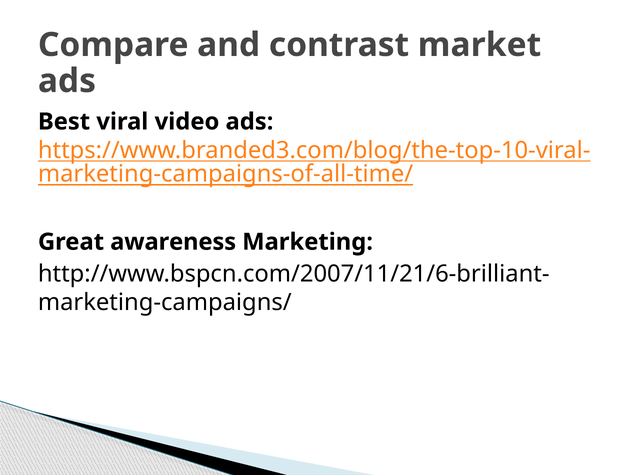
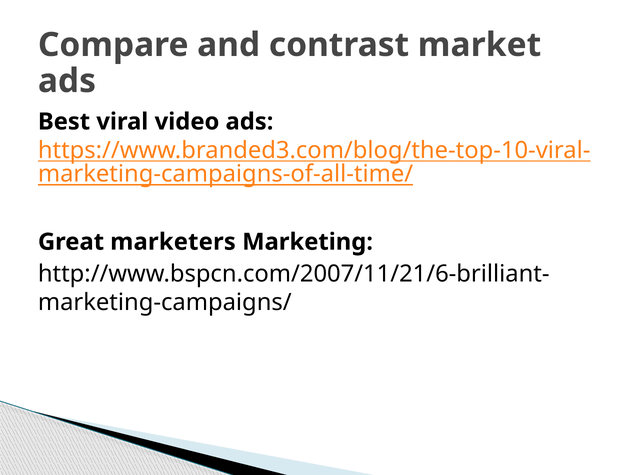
awareness: awareness -> marketers
